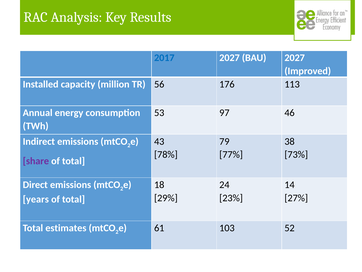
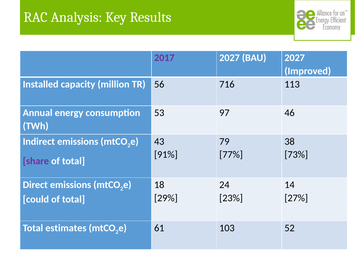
2017 colour: blue -> purple
176: 176 -> 716
78%: 78% -> 91%
years: years -> could
